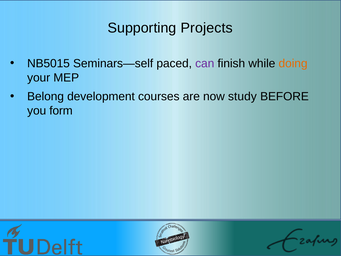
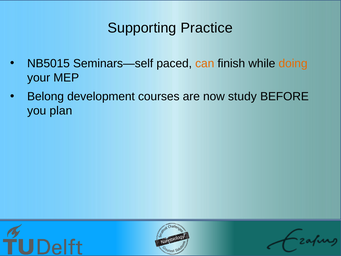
Projects: Projects -> Practice
can colour: purple -> orange
form: form -> plan
